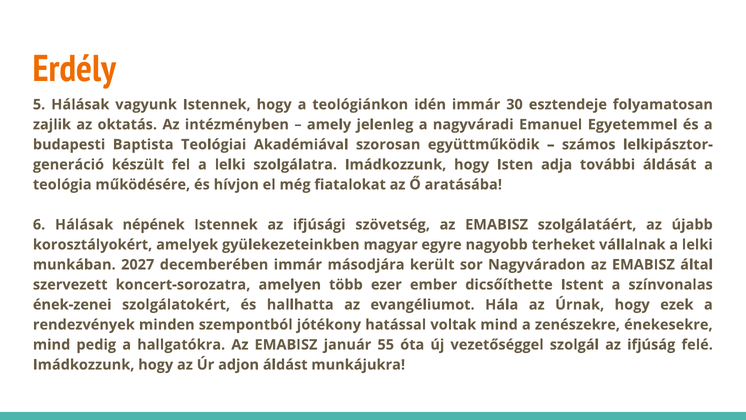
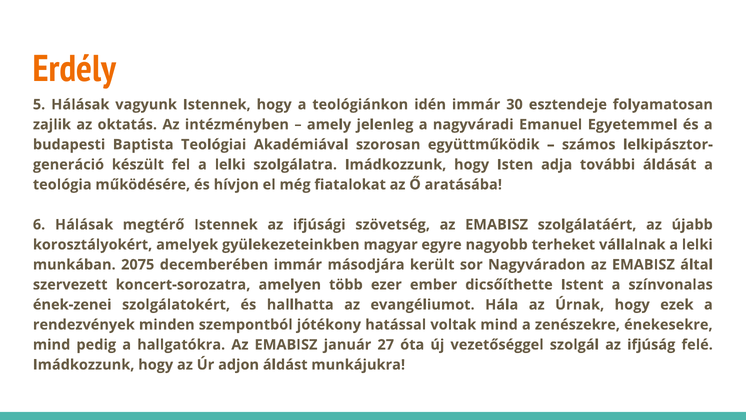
népének: népének -> megtérő
2027: 2027 -> 2075
55: 55 -> 27
